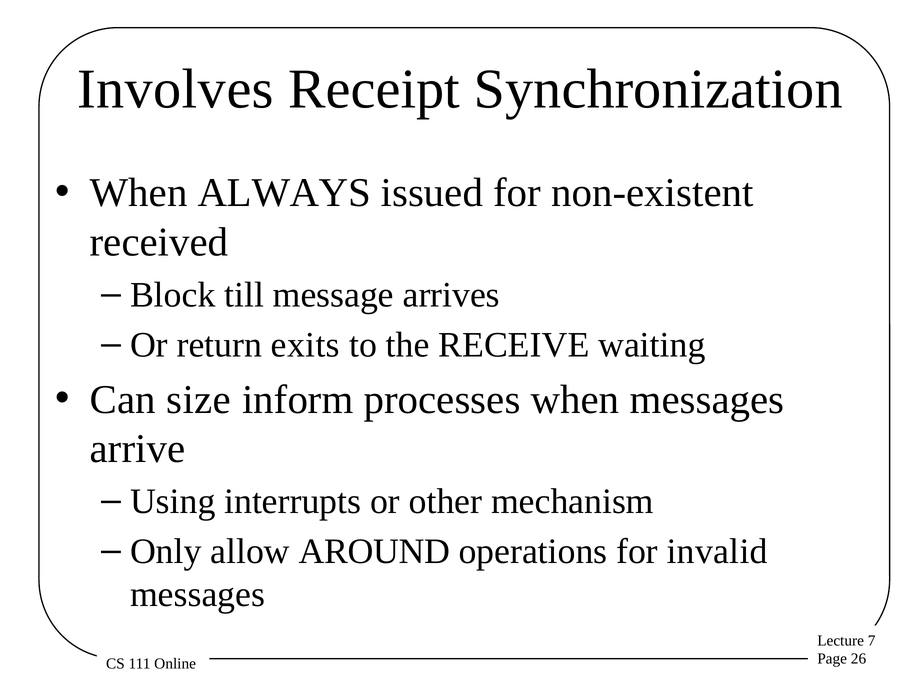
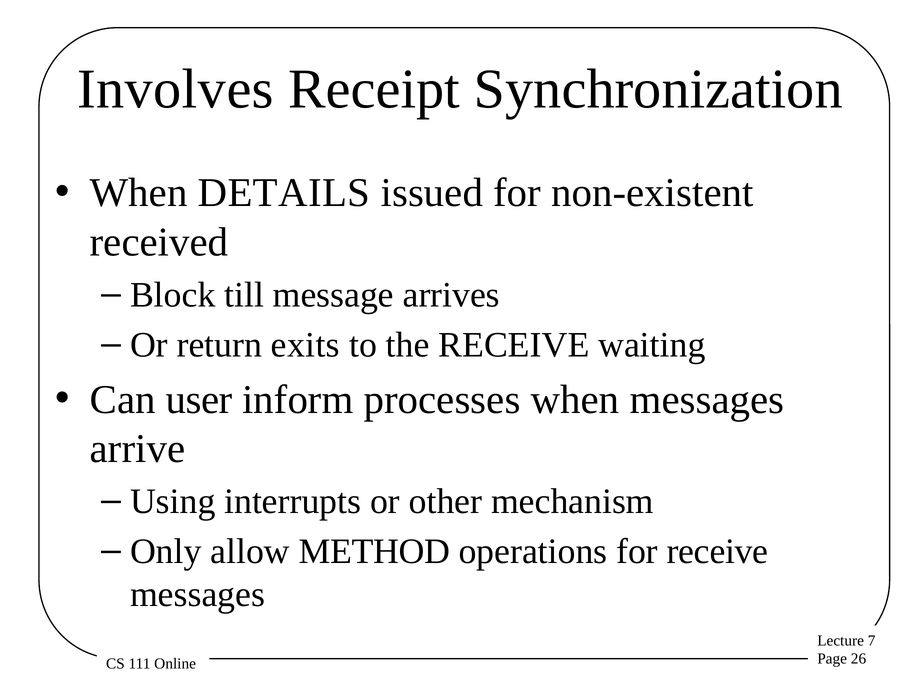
ALWAYS: ALWAYS -> DETAILS
size: size -> user
AROUND: AROUND -> METHOD
for invalid: invalid -> receive
